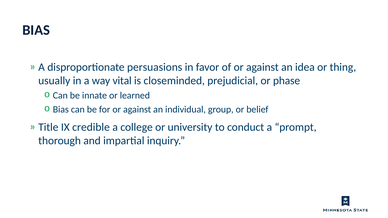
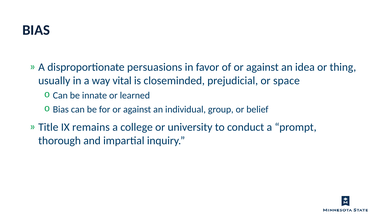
phase: phase -> space
credible: credible -> remains
